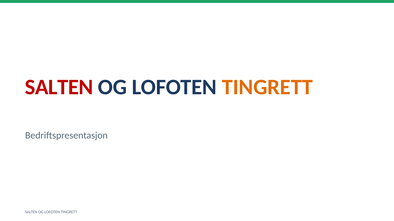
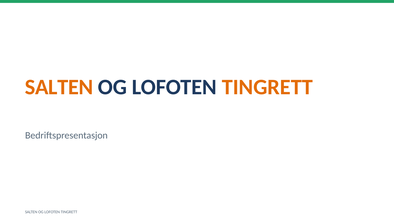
SALTEN at (59, 87) colour: red -> orange
